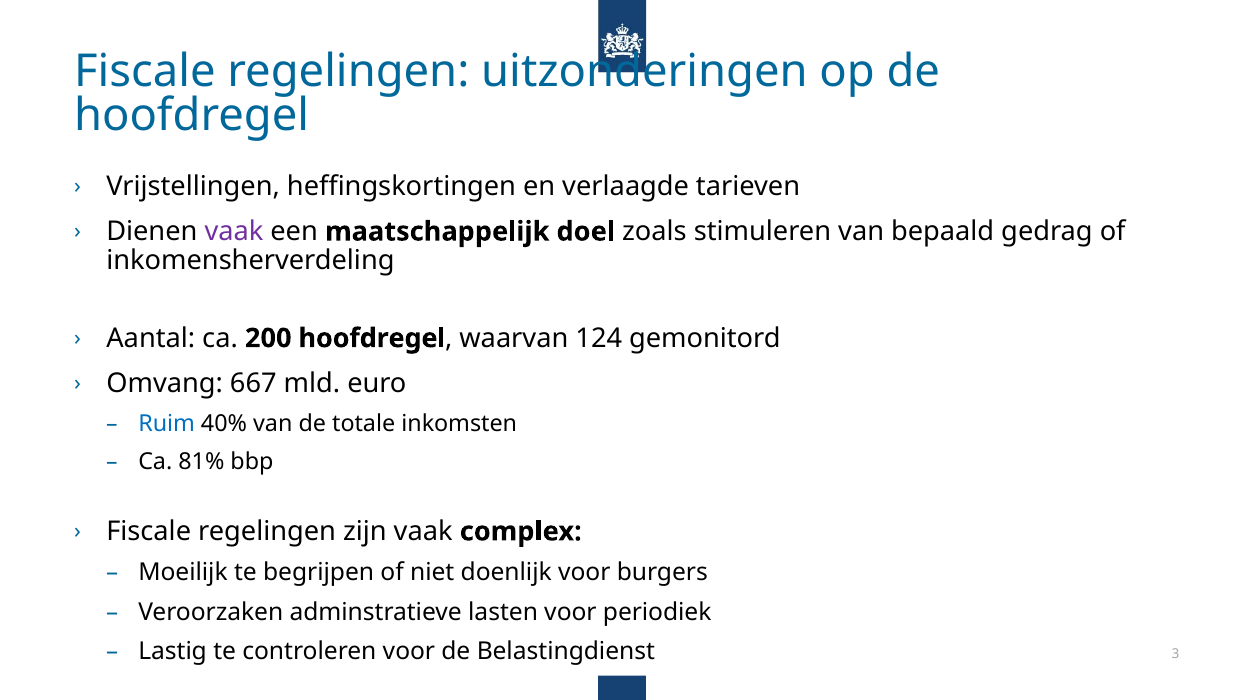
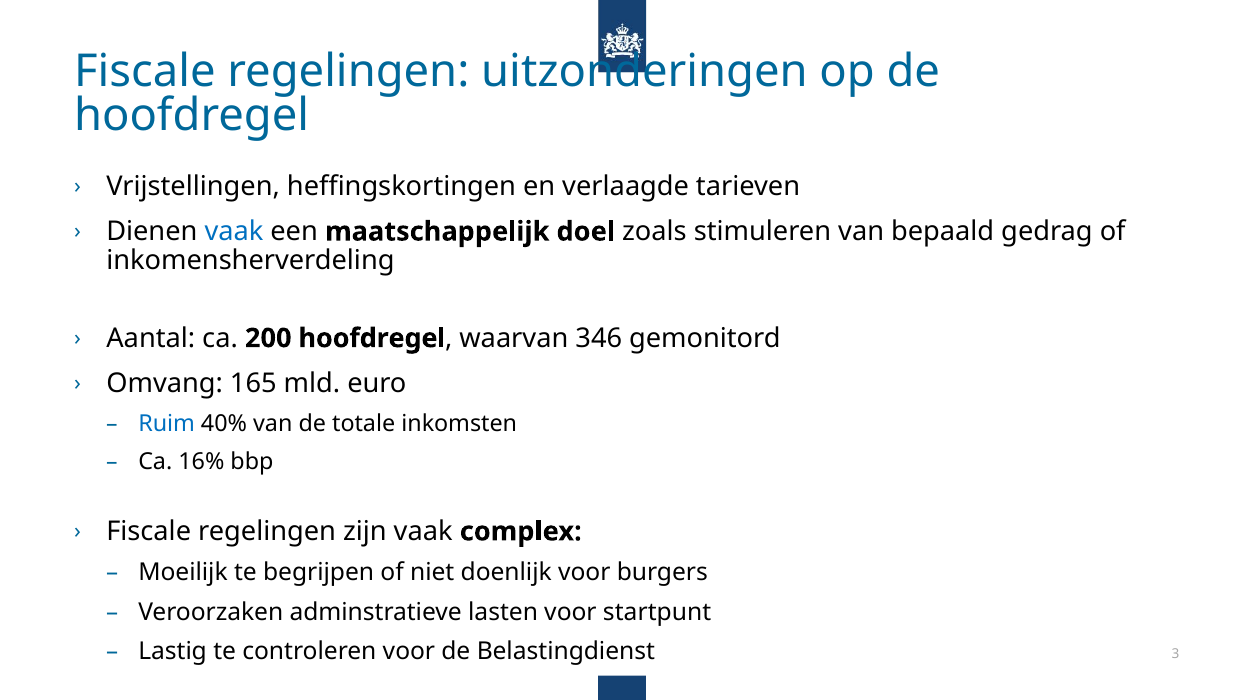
vaak at (234, 232) colour: purple -> blue
124: 124 -> 346
667: 667 -> 165
81%: 81% -> 16%
periodiek: periodiek -> startpunt
